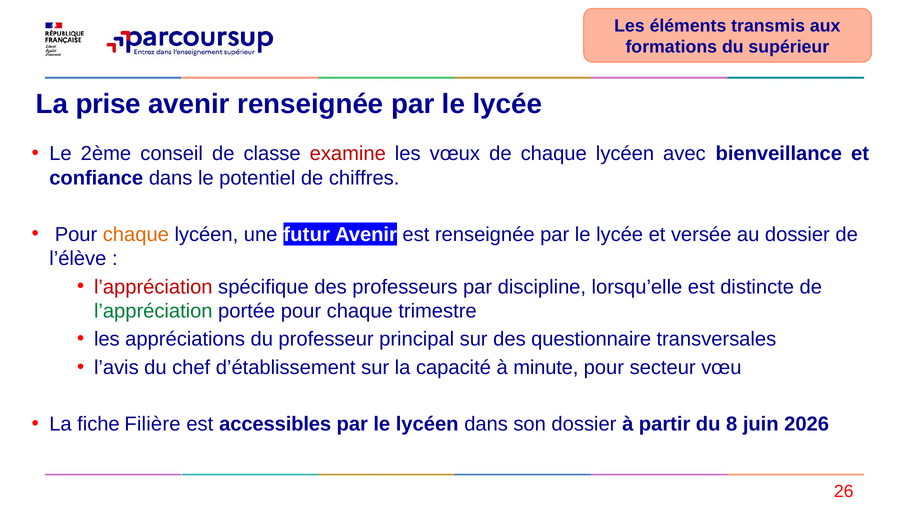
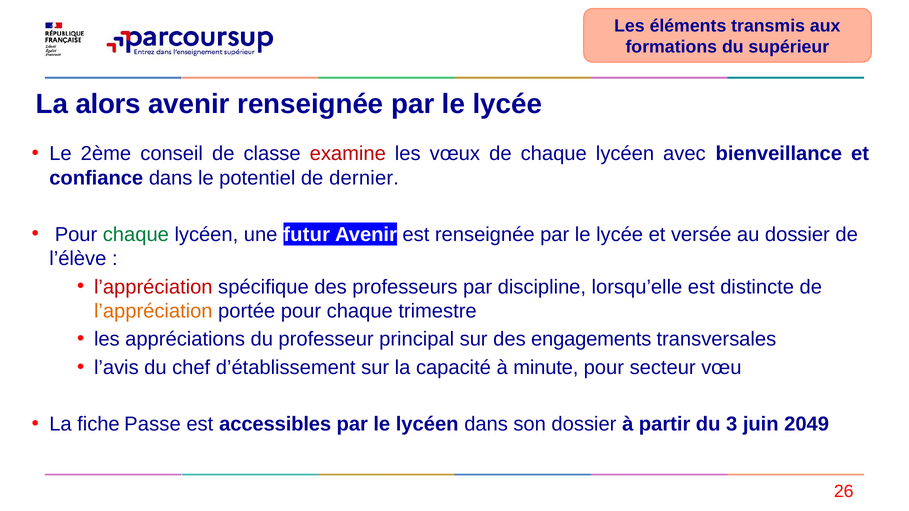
prise: prise -> alors
chiffres: chiffres -> dernier
chaque at (136, 235) colour: orange -> green
l’appréciation at (153, 311) colour: green -> orange
questionnaire: questionnaire -> engagements
Filière: Filière -> Passe
8: 8 -> 3
2026: 2026 -> 2049
